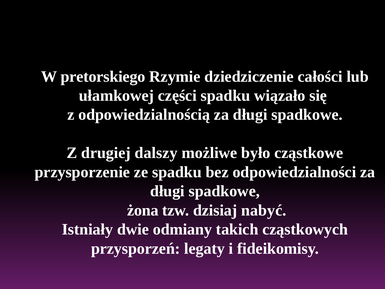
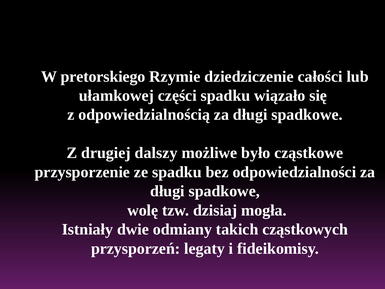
żona: żona -> wolę
nabyć: nabyć -> mogła
